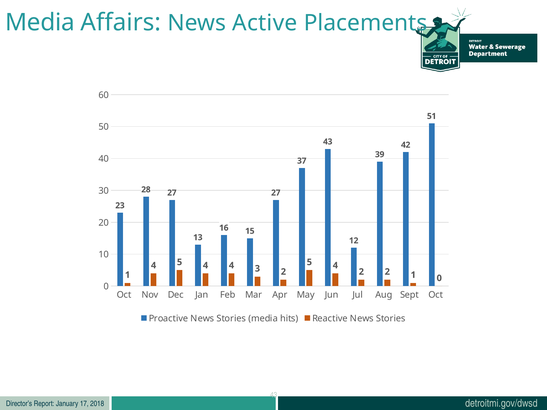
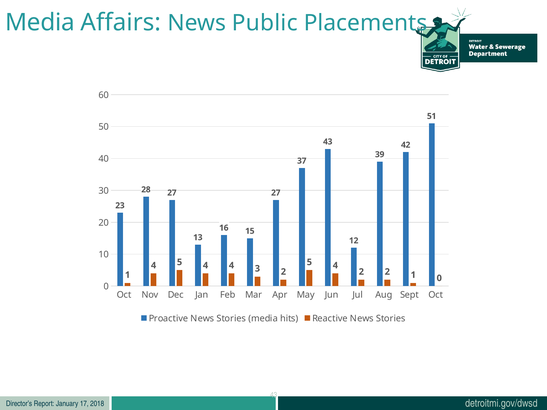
Active: Active -> Public
